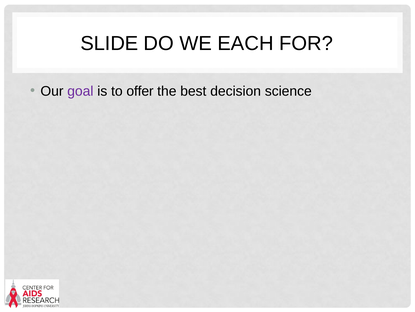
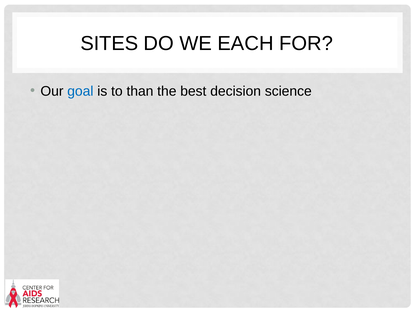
SLIDE: SLIDE -> SITES
goal colour: purple -> blue
offer: offer -> than
